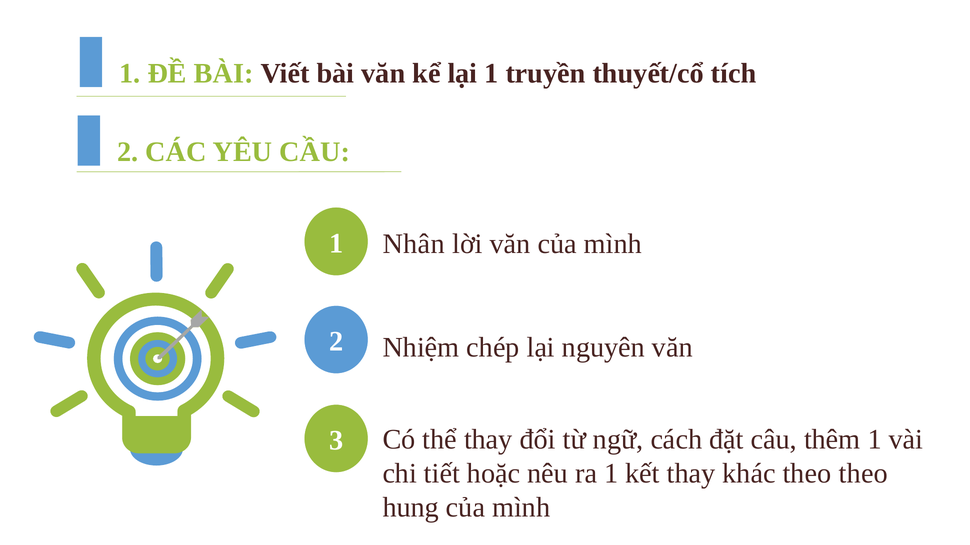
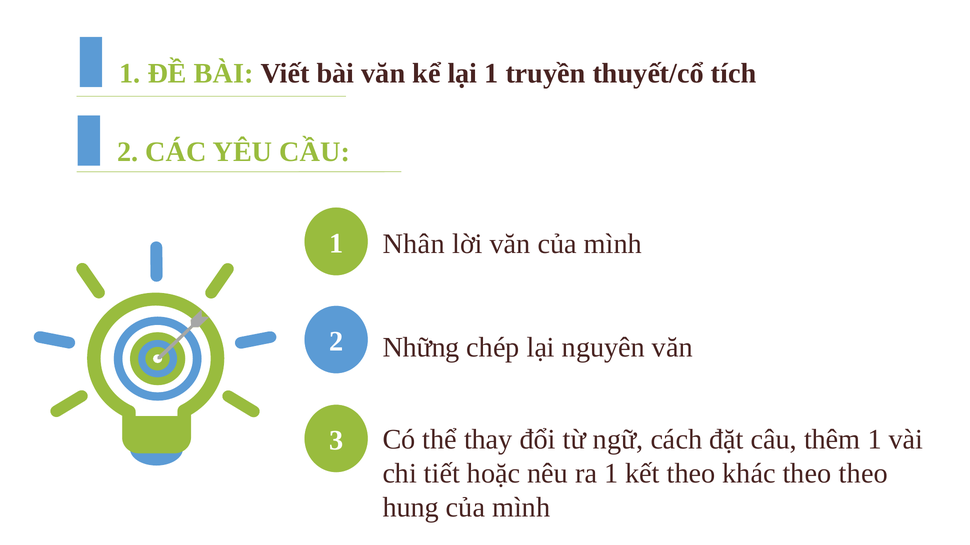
Nhiệm: Nhiệm -> Những
kết thay: thay -> theo
